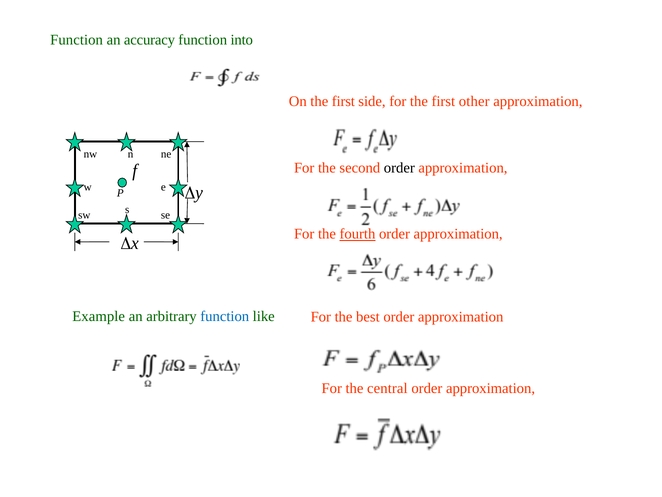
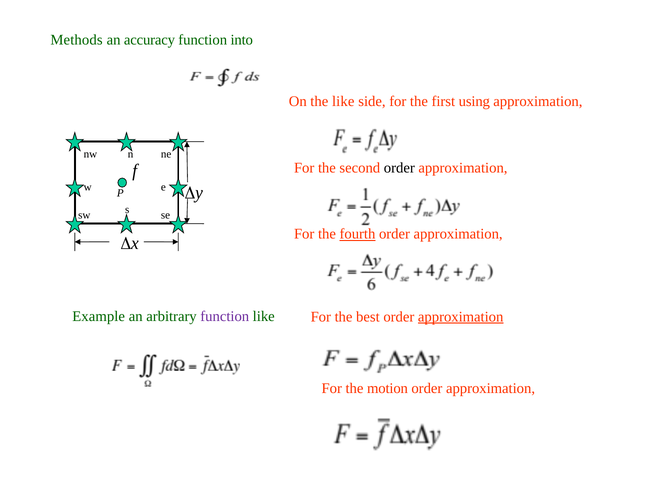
Function at (77, 40): Function -> Methods
On the first: first -> like
other: other -> using
function at (225, 316) colour: blue -> purple
approximation at (461, 317) underline: none -> present
central: central -> motion
